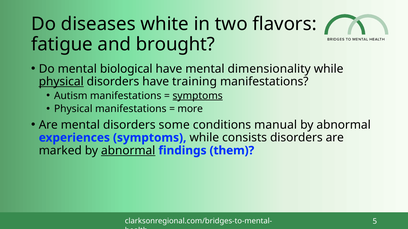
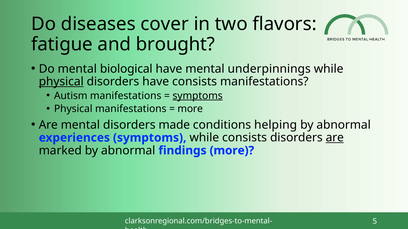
white: white -> cover
dimensionality: dimensionality -> underpinnings
have training: training -> consists
some: some -> made
manual: manual -> helping
are at (335, 138) underline: none -> present
abnormal at (128, 151) underline: present -> none
findings them: them -> more
